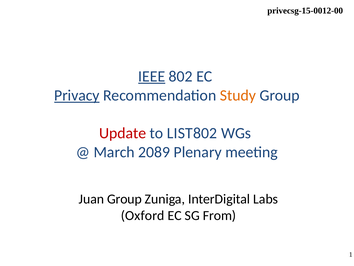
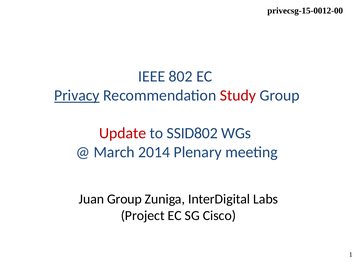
IEEE underline: present -> none
Study colour: orange -> red
LIST802: LIST802 -> SSID802
2089: 2089 -> 2014
Oxford: Oxford -> Project
From: From -> Cisco
